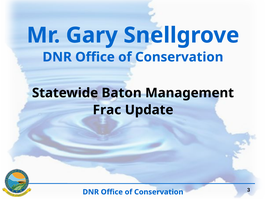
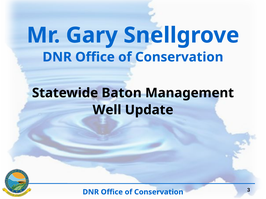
Frac: Frac -> Well
